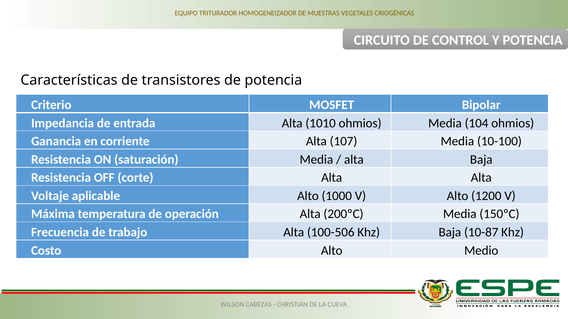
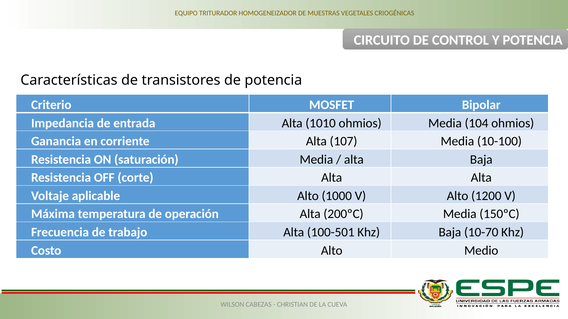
100-506: 100-506 -> 100-501
10-87: 10-87 -> 10-70
